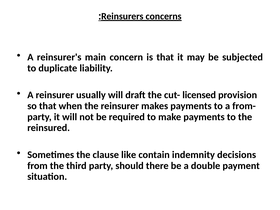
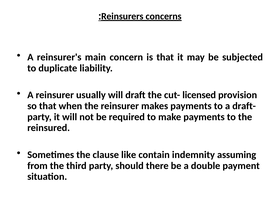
from-: from- -> draft-
decisions: decisions -> assuming
